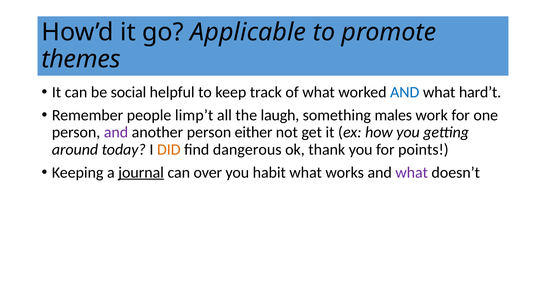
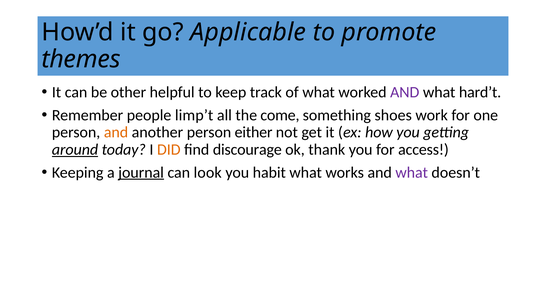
social: social -> other
AND at (405, 92) colour: blue -> purple
laugh: laugh -> come
males: males -> shoes
and at (116, 132) colour: purple -> orange
around underline: none -> present
dangerous: dangerous -> discourage
points: points -> access
over: over -> look
